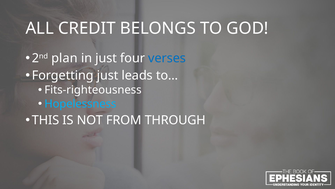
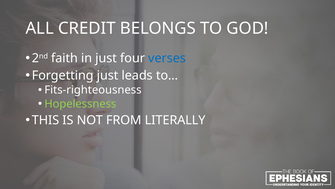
plan: plan -> faith
Hopelessness colour: light blue -> light green
THROUGH: THROUGH -> LITERALLY
